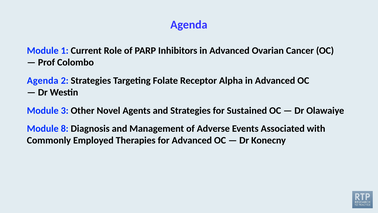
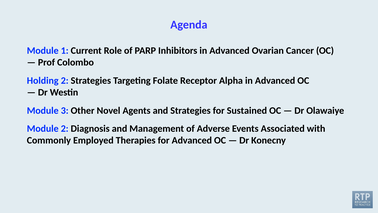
Agenda at (43, 80): Agenda -> Holding
Module 8: 8 -> 2
